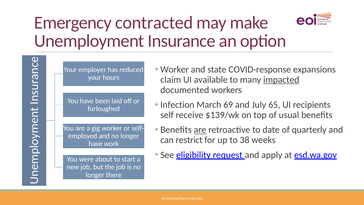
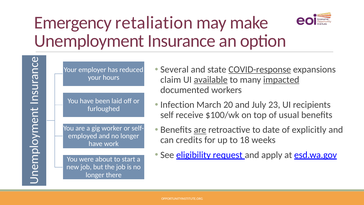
contracted: contracted -> retaliation
Worker at (175, 69): Worker -> Several
COVID-response underline: none -> present
available underline: none -> present
69: 69 -> 20
65: 65 -> 23
$139/wk: $139/wk -> $100/wk
quarterly: quarterly -> explicitly
restrict: restrict -> credits
38: 38 -> 18
